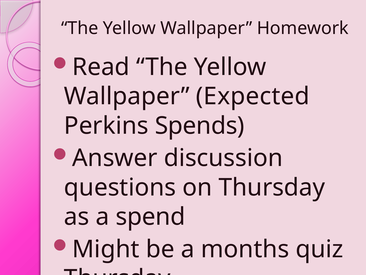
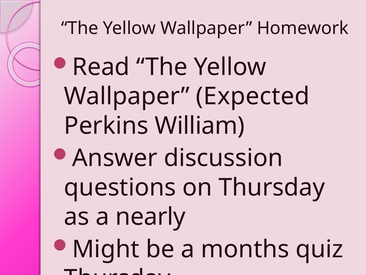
Spends: Spends -> William
spend: spend -> nearly
